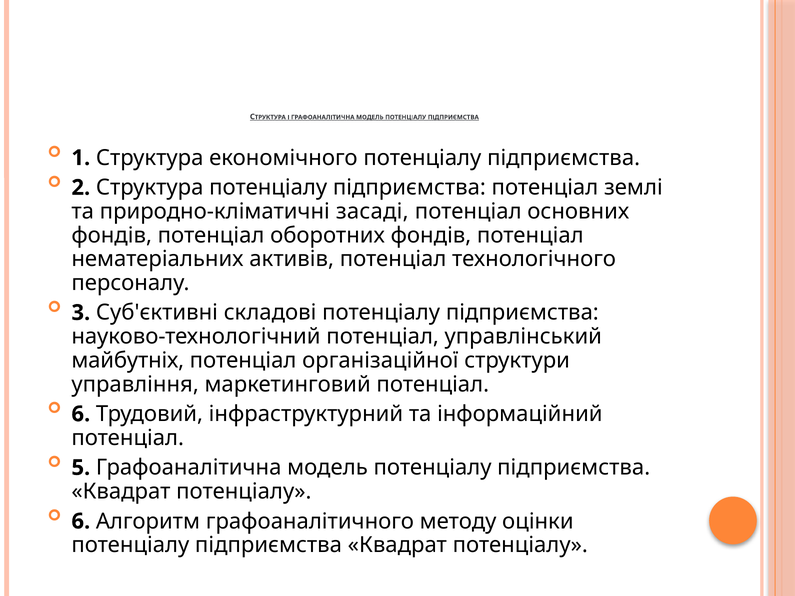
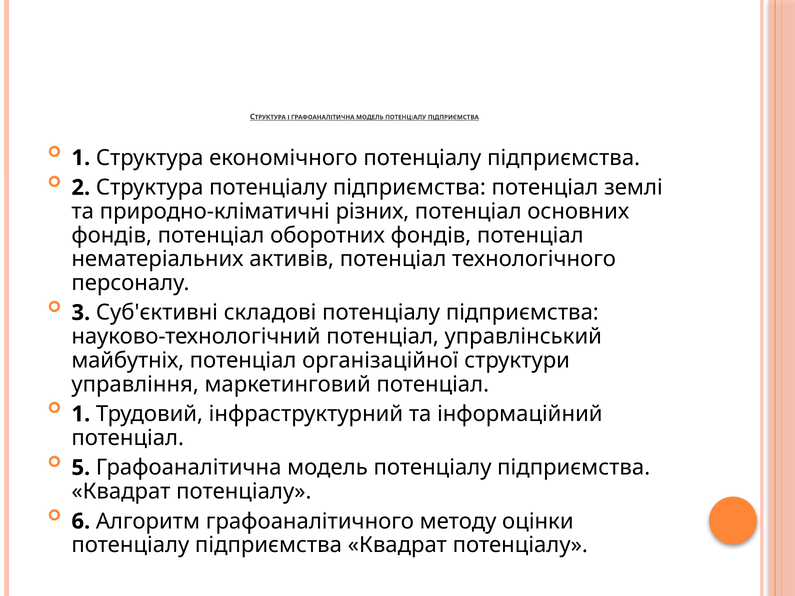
засаді: засаді -> різних
6 at (81, 414): 6 -> 1
